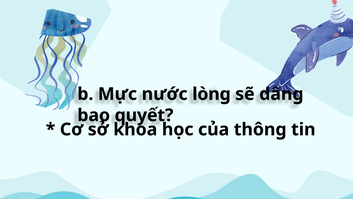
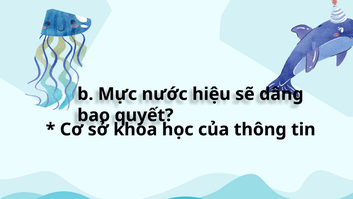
lòng: lòng -> hiệu
